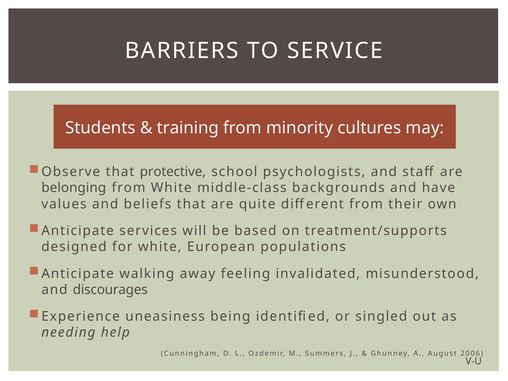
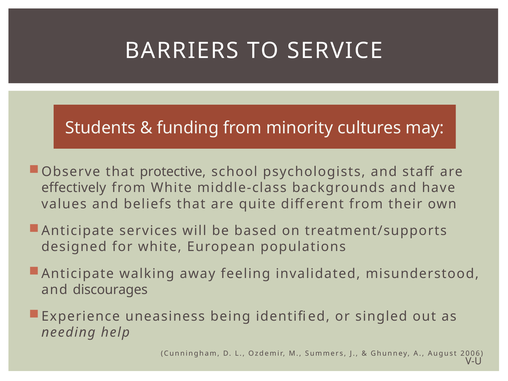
training: training -> funding
belonging: belonging -> effectively
